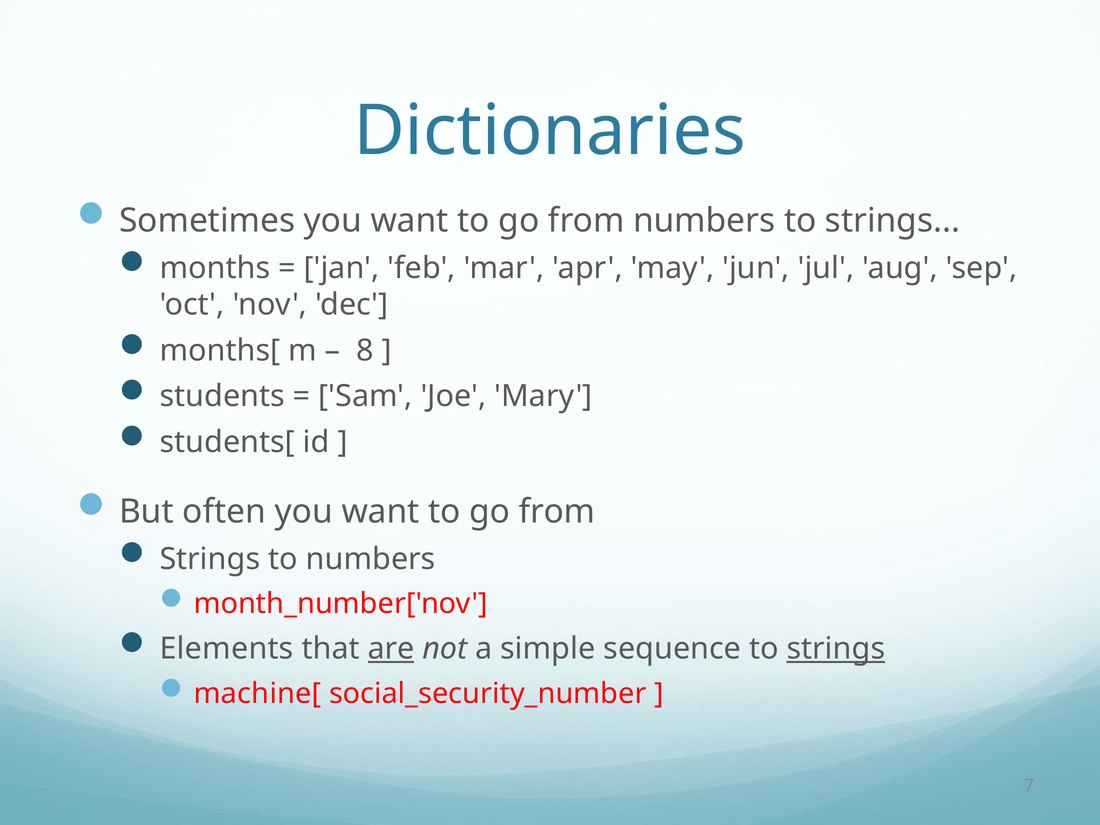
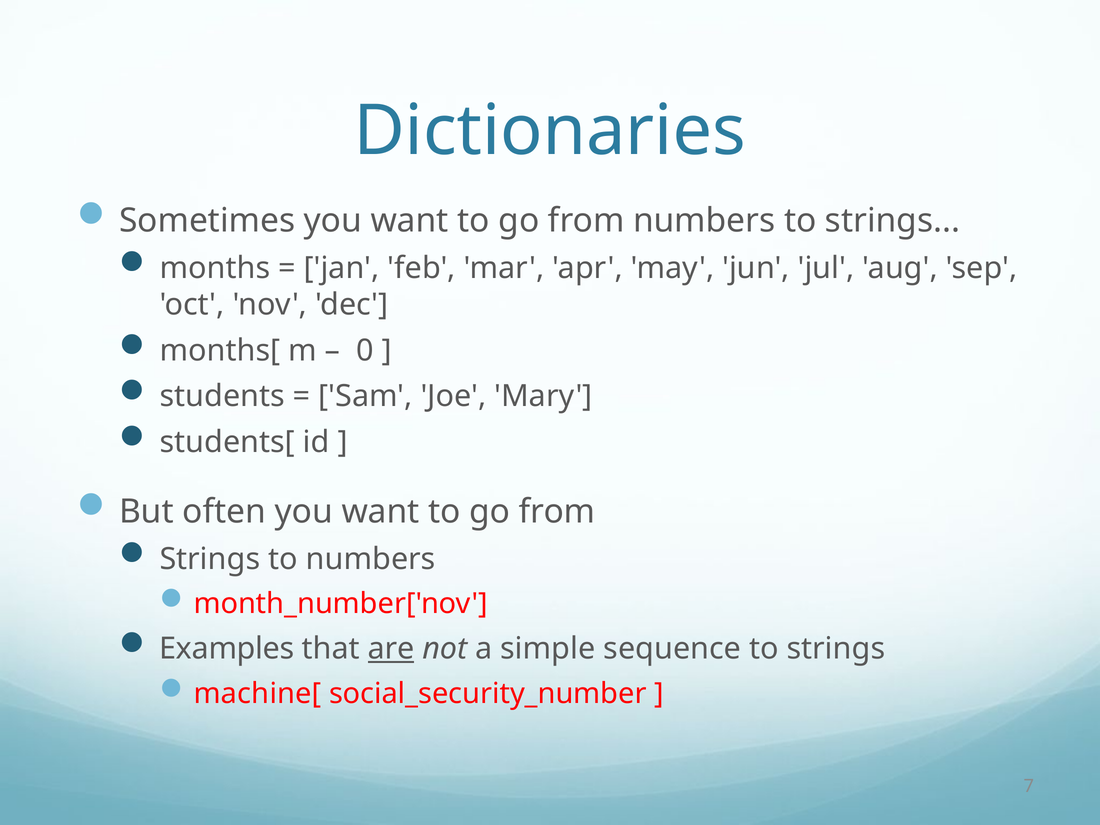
8: 8 -> 0
Elements: Elements -> Examples
strings at (836, 649) underline: present -> none
